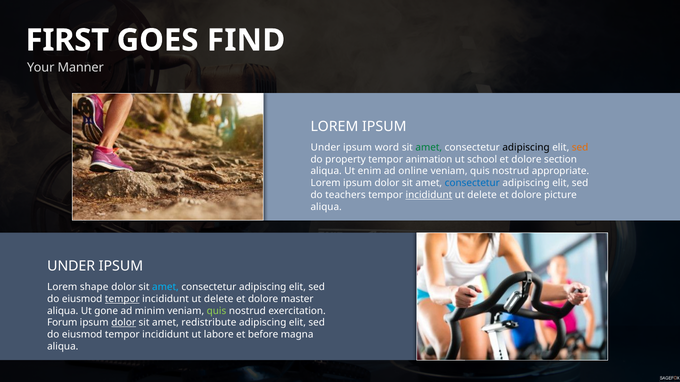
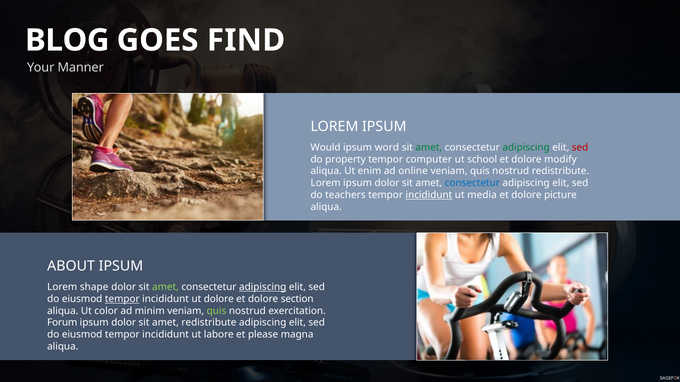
FIRST: FIRST -> BLOG
Under at (326, 148): Under -> Would
adipiscing at (526, 148) colour: black -> green
sed at (580, 148) colour: orange -> red
animation: animation -> computer
section: section -> modify
nostrud appropriate: appropriate -> redistribute
delete at (482, 195): delete -> media
UNDER at (71, 266): UNDER -> ABOUT
amet at (165, 287) colour: light blue -> light green
adipiscing at (263, 287) underline: none -> present
delete at (219, 299): delete -> dolore
master: master -> section
gone: gone -> color
dolor at (124, 323) underline: present -> none
before: before -> please
